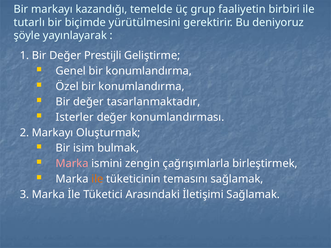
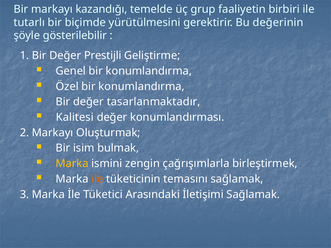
deniyoruz: deniyoruz -> değerinin
yayınlayarak: yayınlayarak -> gösterilebilir
Isterler: Isterler -> Kalitesi
Marka at (72, 164) colour: pink -> yellow
